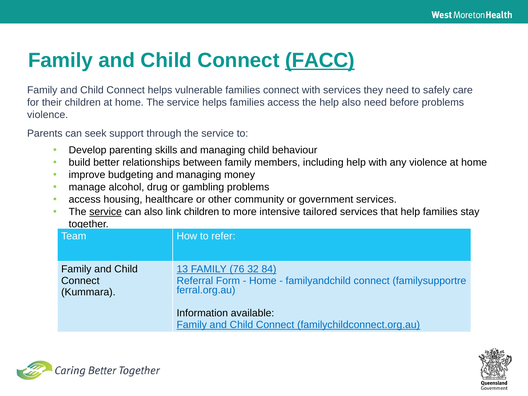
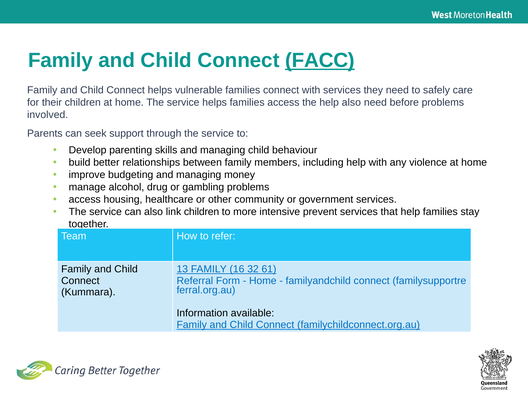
violence at (48, 115): violence -> involved
service at (106, 212) underline: present -> none
tailored: tailored -> prevent
76: 76 -> 16
84: 84 -> 61
